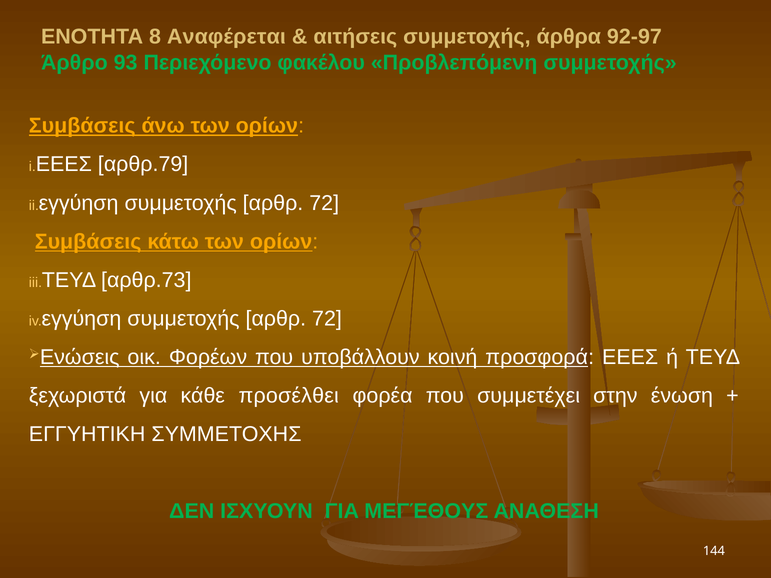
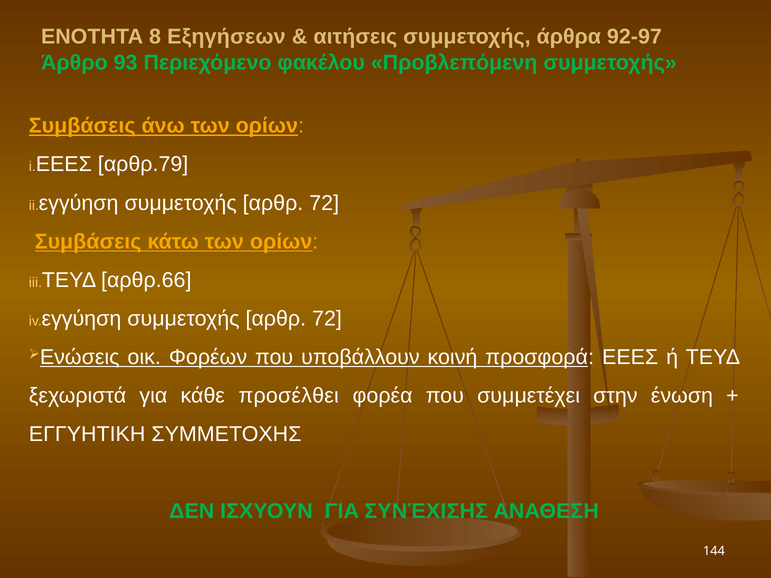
Αναφέρεται: Αναφέρεται -> Εξηγήσεων
αρθρ.73: αρθρ.73 -> αρθρ.66
ΜΕΓΈΘΟΥΣ: ΜΕΓΈΘΟΥΣ -> ΣΥΝΈΧΙΣΗΣ
